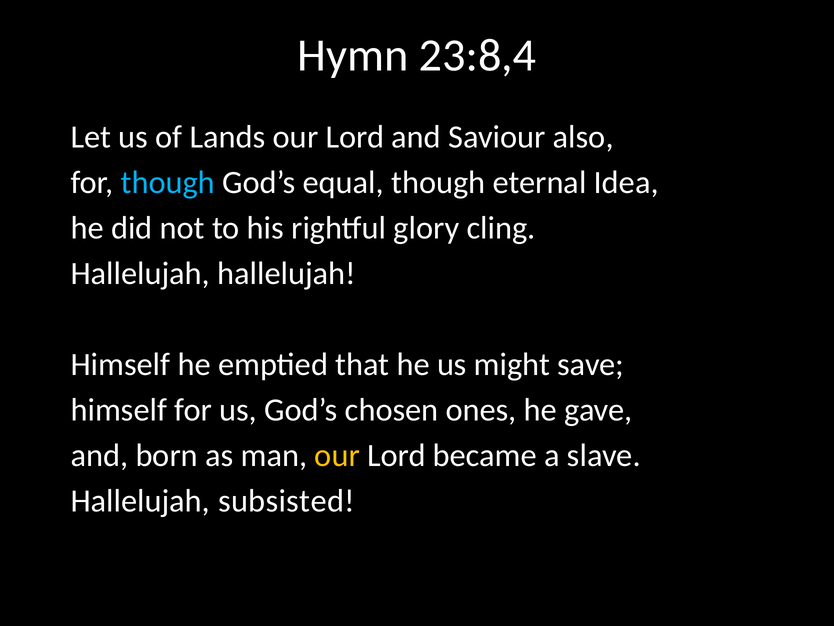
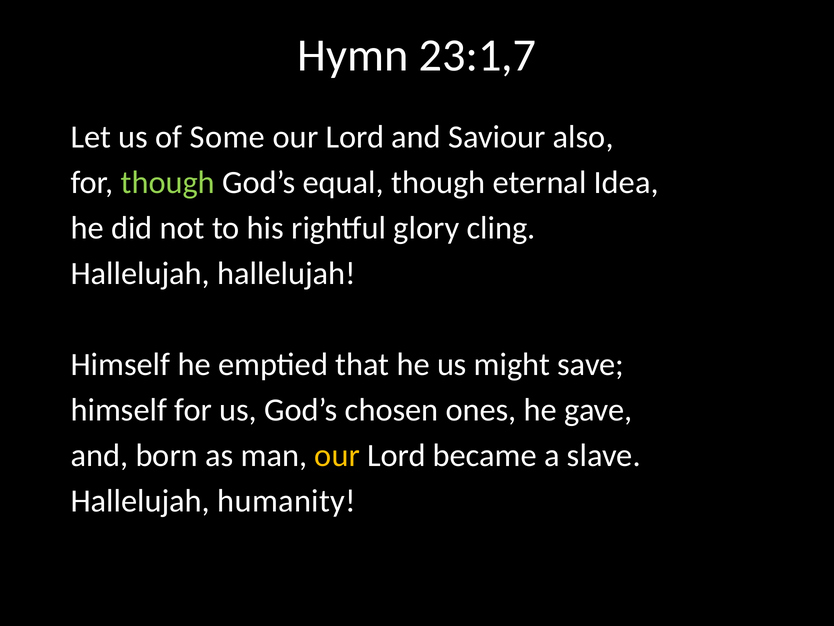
23:8,4: 23:8,4 -> 23:1,7
Lands: Lands -> Some
though at (168, 183) colour: light blue -> light green
subsisted: subsisted -> humanity
